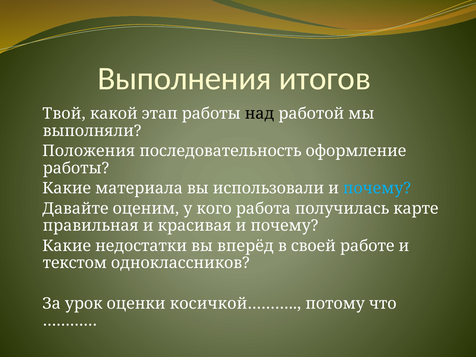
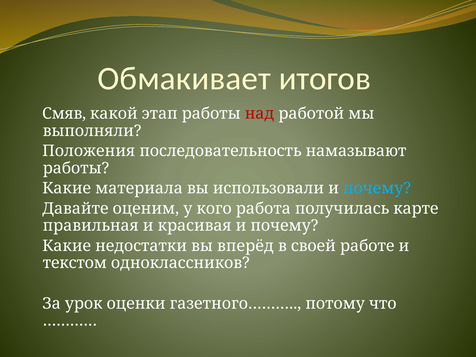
Выполнения: Выполнения -> Обмакивает
Твой: Твой -> Смяв
над colour: black -> red
оформление: оформление -> намазывают
косичкой………: косичкой……… -> газетного………
